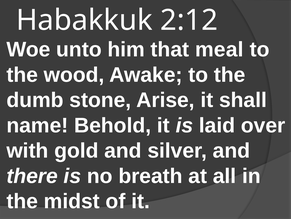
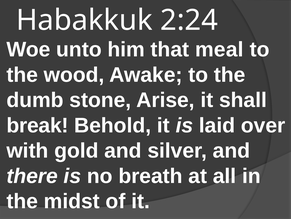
2:12: 2:12 -> 2:24
name: name -> break
